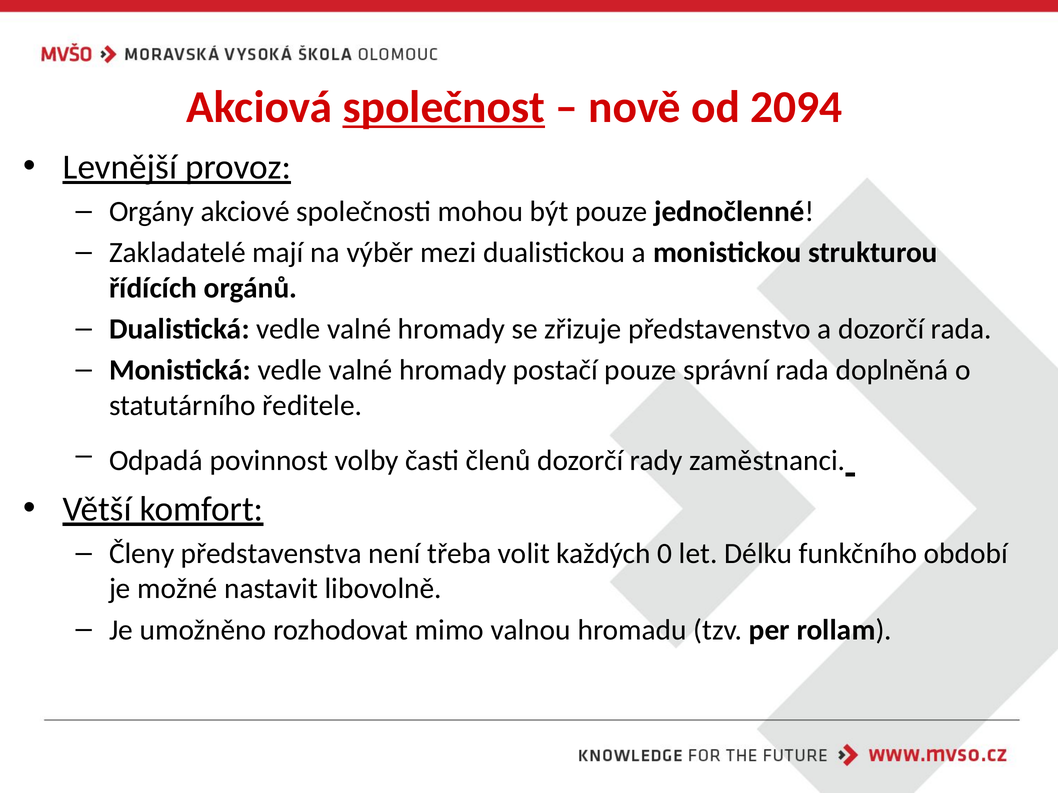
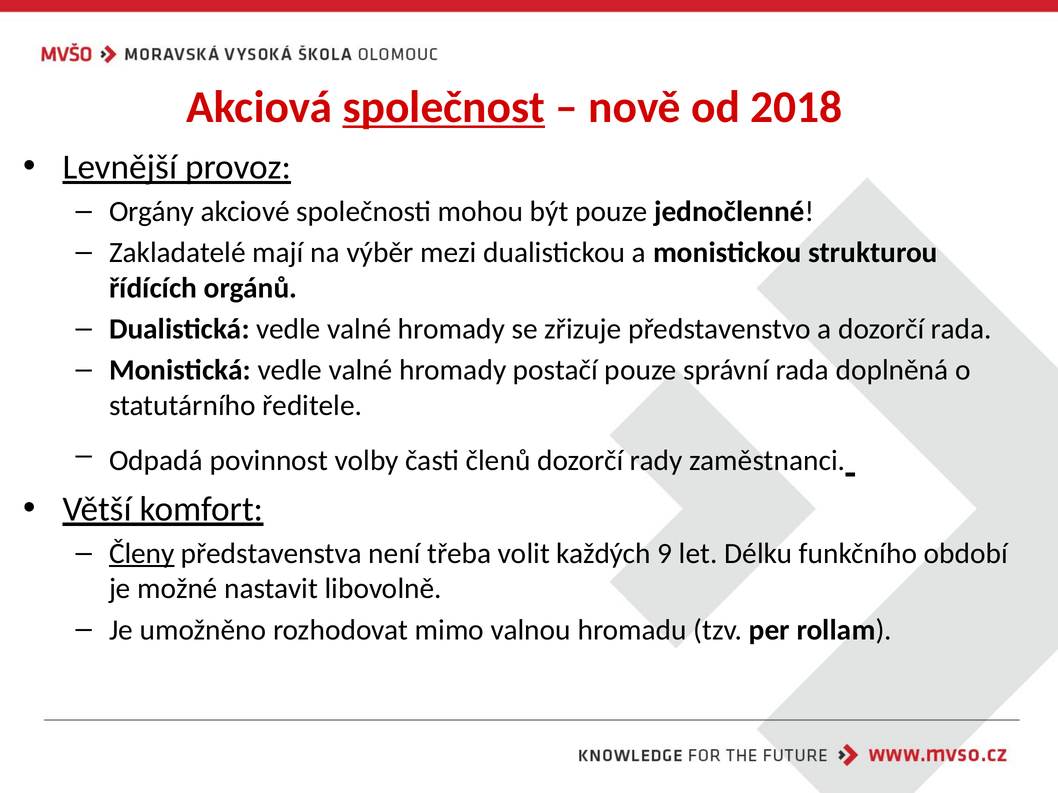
2094: 2094 -> 2018
Členy underline: none -> present
0: 0 -> 9
